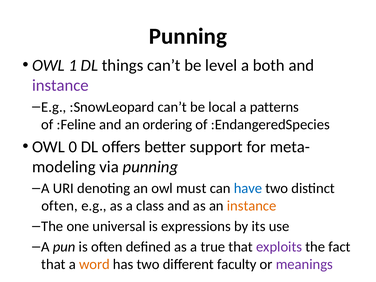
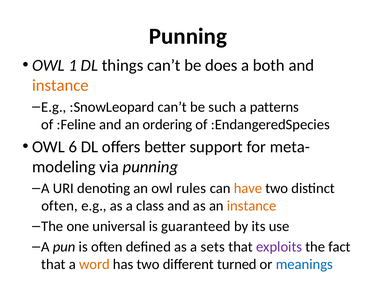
level: level -> does
instance at (60, 85) colour: purple -> orange
local: local -> such
0: 0 -> 6
must: must -> rules
have colour: blue -> orange
expressions: expressions -> guaranteed
true: true -> sets
faculty: faculty -> turned
meanings colour: purple -> blue
